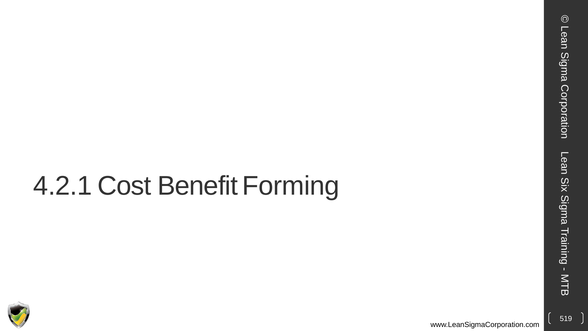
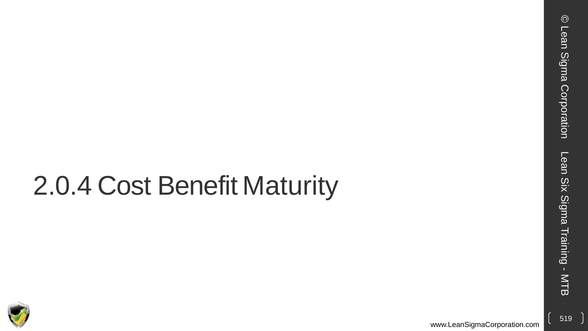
4.2.1: 4.2.1 -> 2.0.4
Forming: Forming -> Maturity
